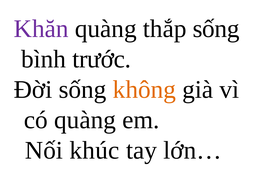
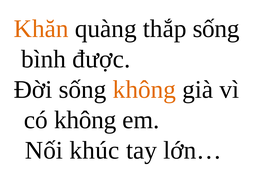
Khăn colour: purple -> orange
trước: trước -> được
có quàng: quàng -> không
